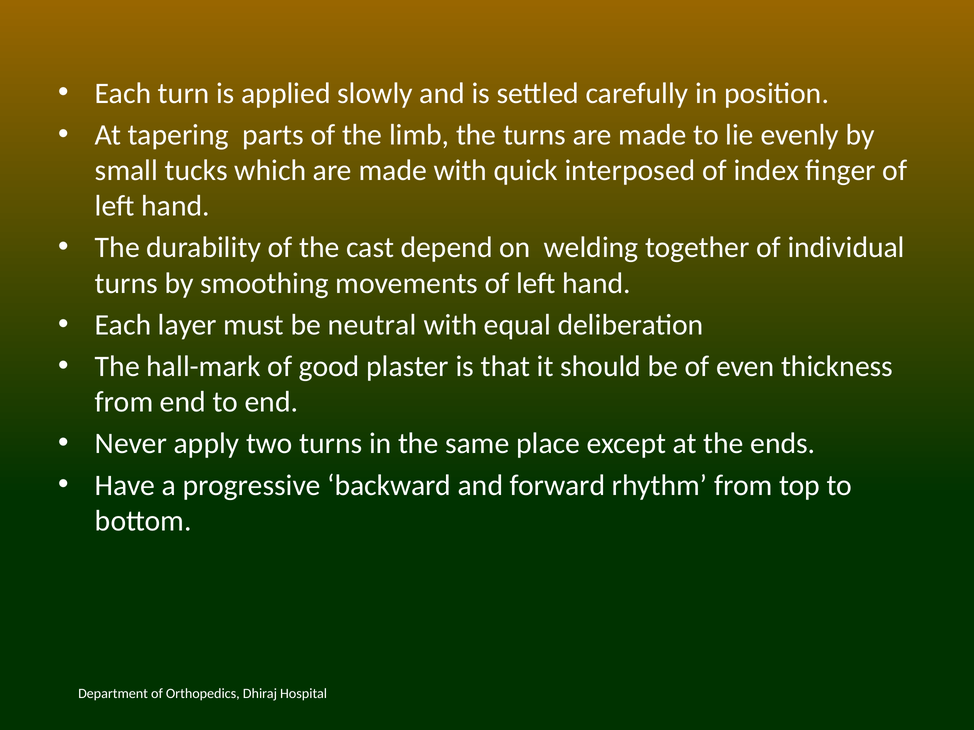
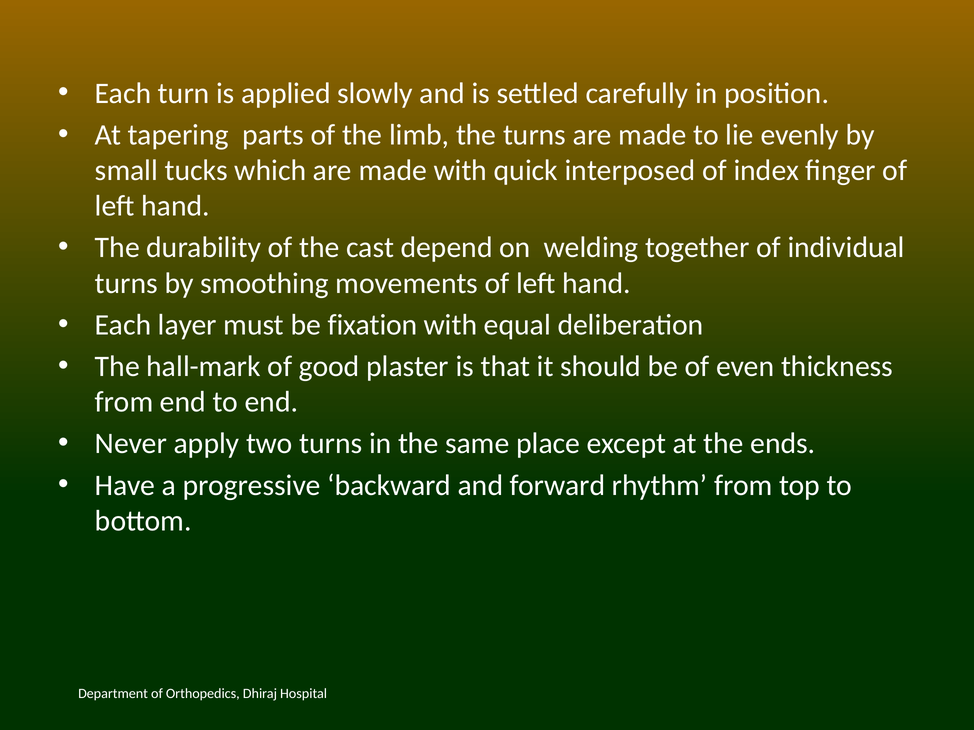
neutral: neutral -> fixation
